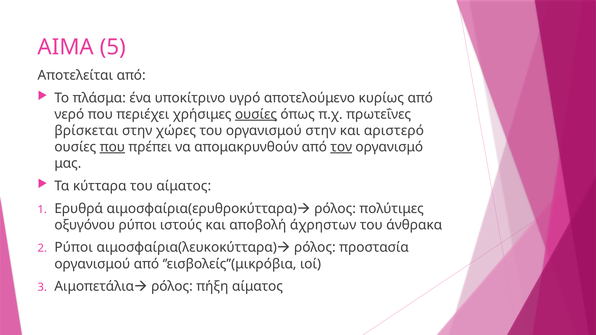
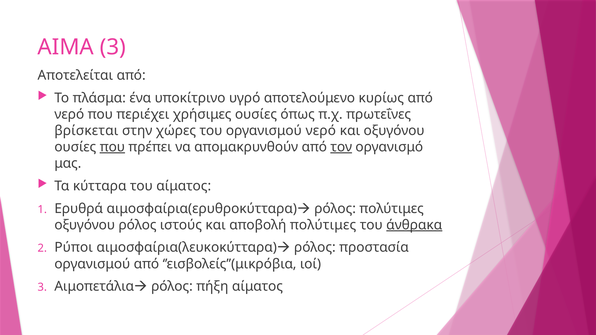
ΑΙΜΑ 5: 5 -> 3
ουσίες at (256, 114) underline: present -> none
οργανισμού στην: στην -> νερό
και αριστερό: αριστερό -> οξυγόνου
οξυγόνου ρύποι: ρύποι -> ρόλος
αποβολή άχρηστων: άχρηστων -> πολύτιμες
άνθρακα underline: none -> present
